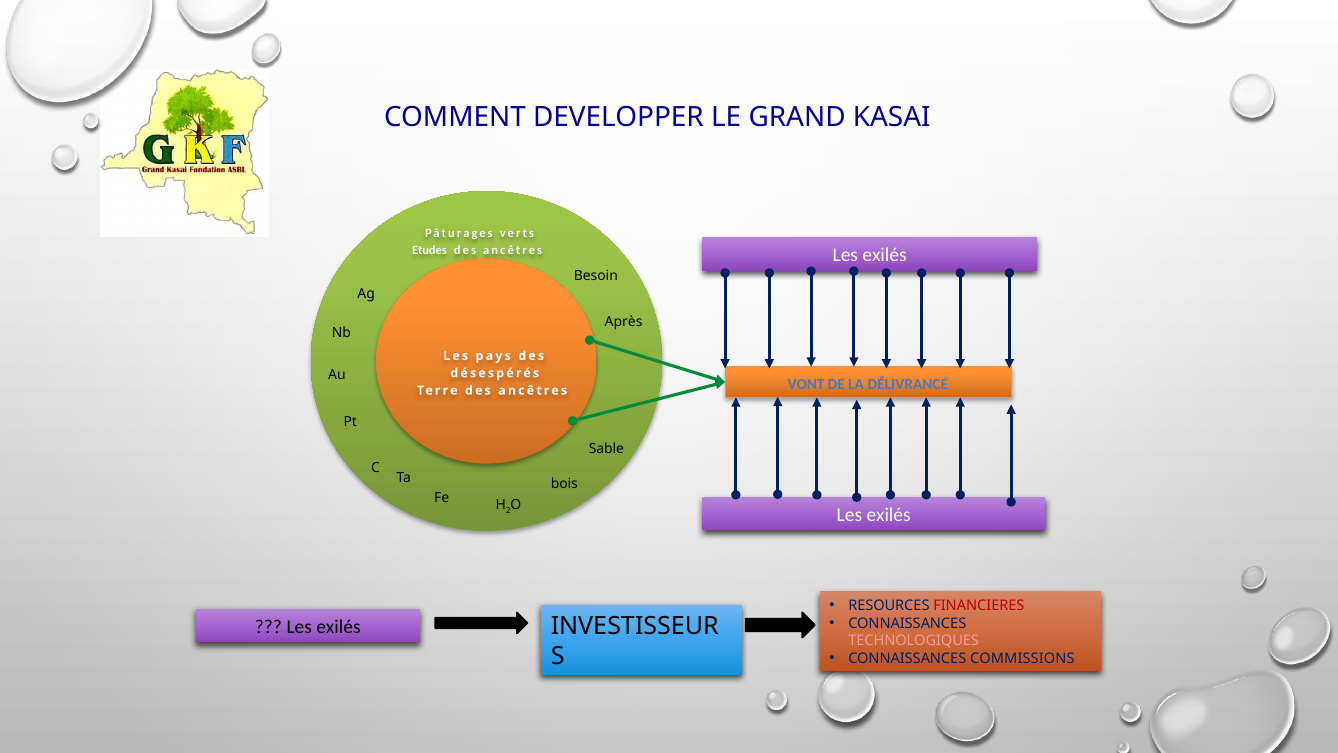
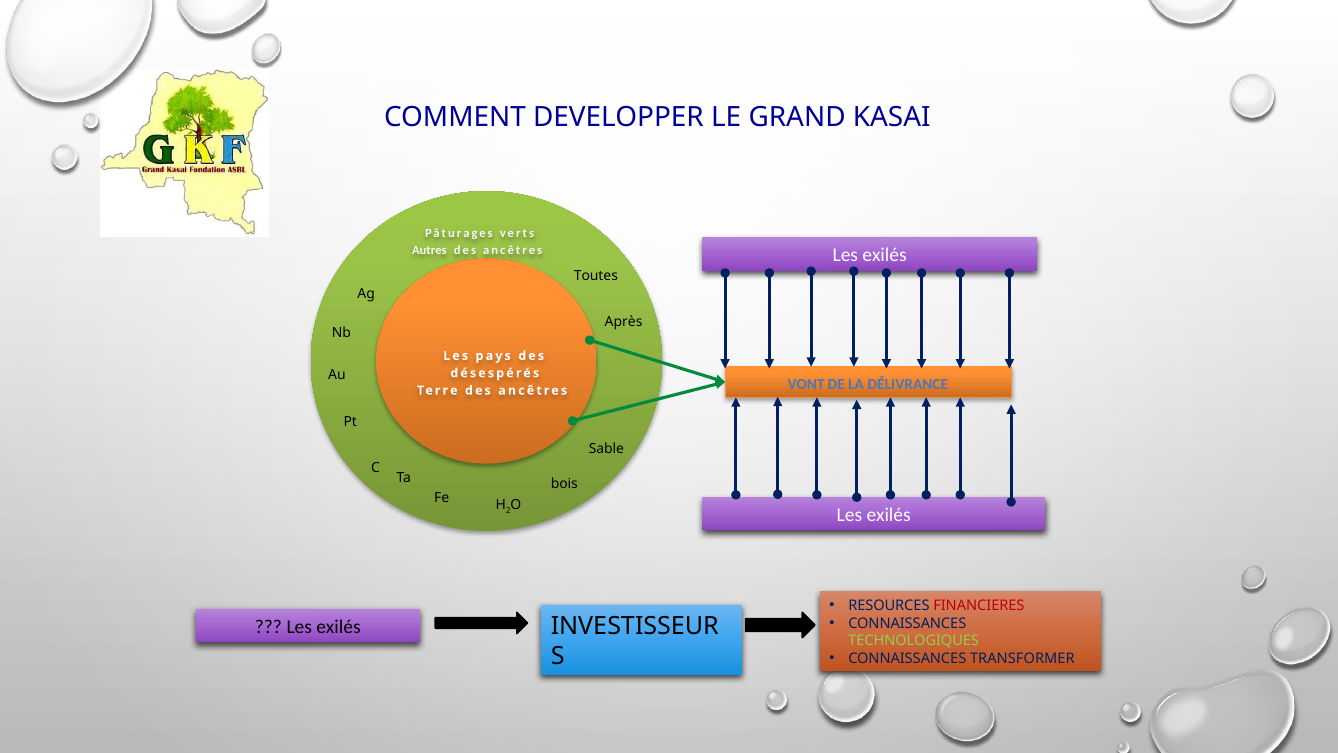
Etudes: Etudes -> Autres
Besoin: Besoin -> Toutes
TECHNOLOGIQUES colour: pink -> light green
COMMISSIONS: COMMISSIONS -> TRANSFORMER
